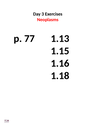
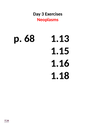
77: 77 -> 68
